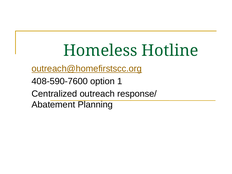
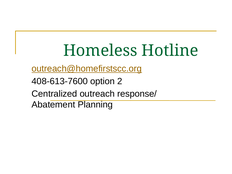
408-590-7600: 408-590-7600 -> 408-613-7600
1: 1 -> 2
